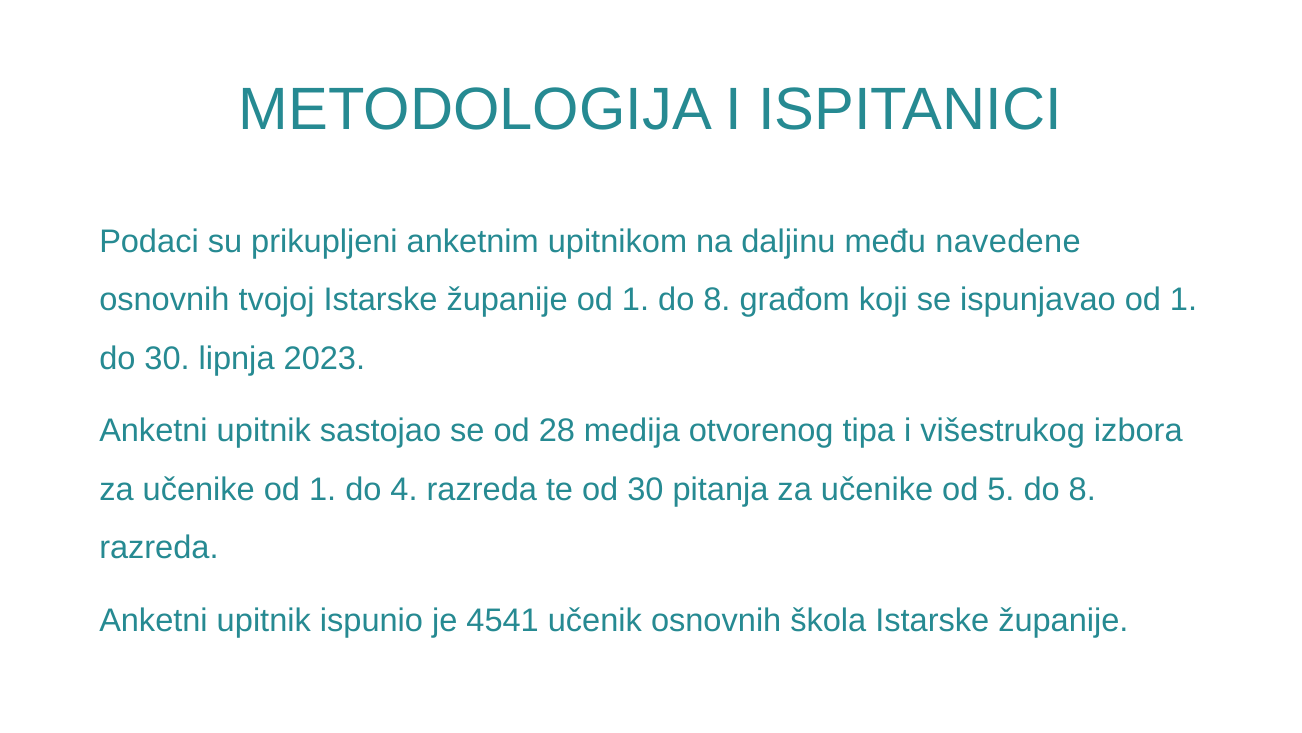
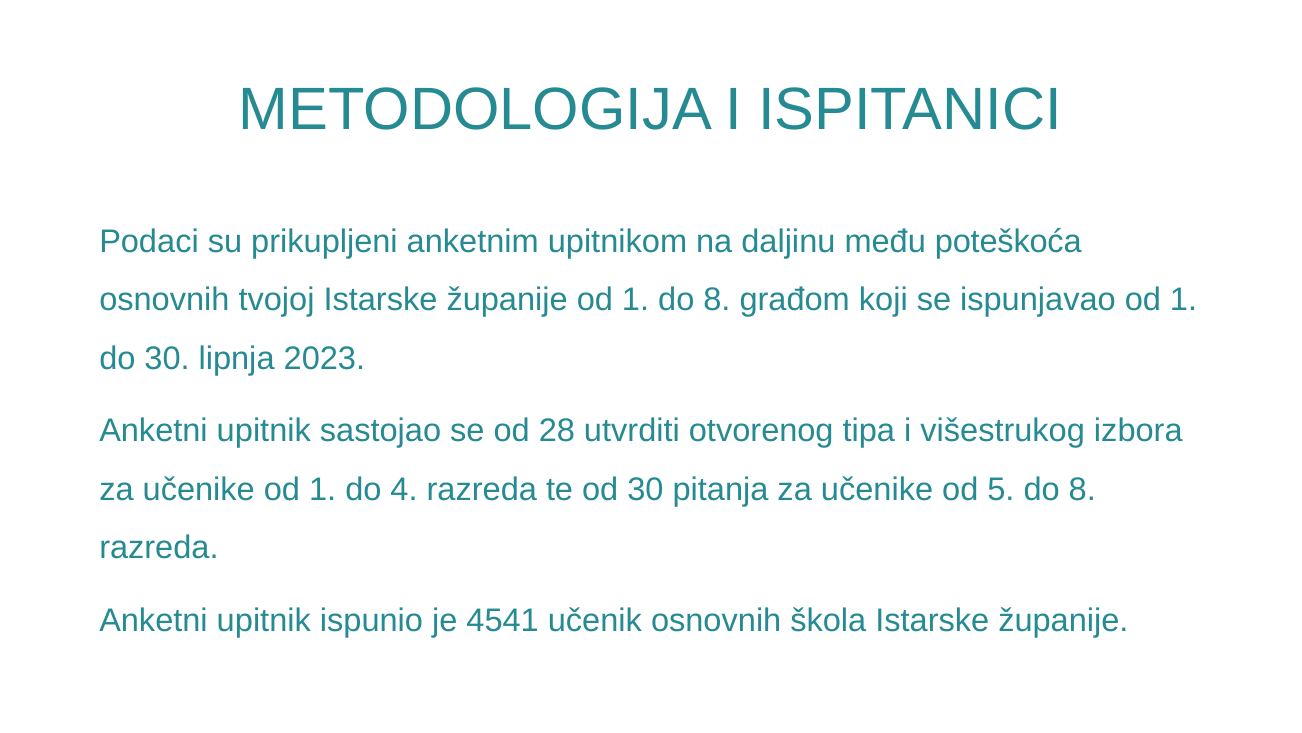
navedene: navedene -> poteškoća
medija: medija -> utvrditi
